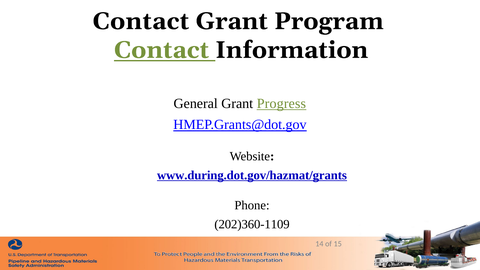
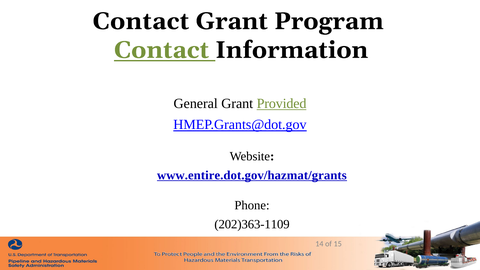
Progress: Progress -> Provided
www.during.dot.gov/hazmat/grants: www.during.dot.gov/hazmat/grants -> www.entire.dot.gov/hazmat/grants
202)360-1109: 202)360-1109 -> 202)363-1109
